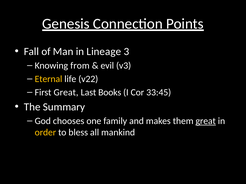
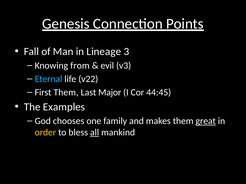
Eternal colour: yellow -> light blue
First Great: Great -> Them
Books: Books -> Major
33:45: 33:45 -> 44:45
Summary: Summary -> Examples
all underline: none -> present
